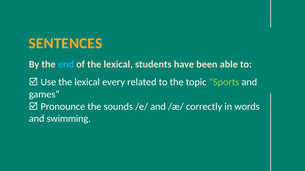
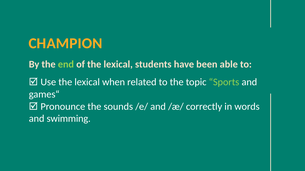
SENTENCES: SENTENCES -> CHAMPION
end colour: light blue -> light green
every: every -> when
